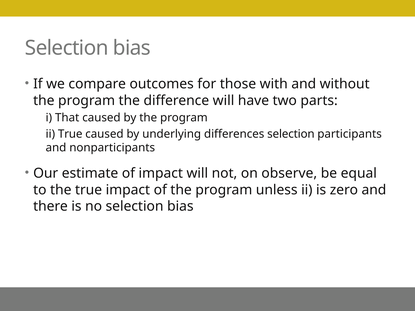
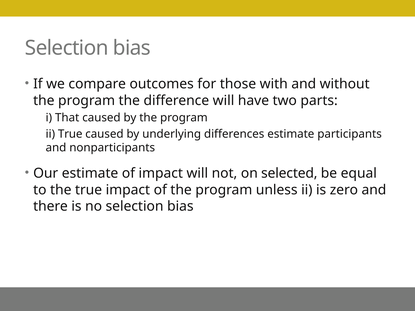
differences selection: selection -> estimate
observe: observe -> selected
